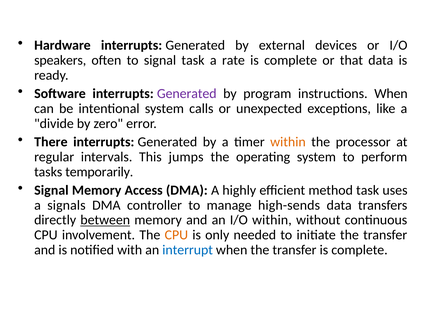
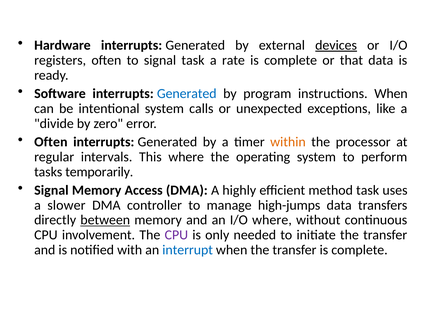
devices underline: none -> present
speakers: speakers -> registers
Generated at (187, 94) colour: purple -> blue
There at (51, 142): There -> Often
This jumps: jumps -> where
signals: signals -> slower
high-sends: high-sends -> high-jumps
I/O within: within -> where
CPU at (176, 235) colour: orange -> purple
